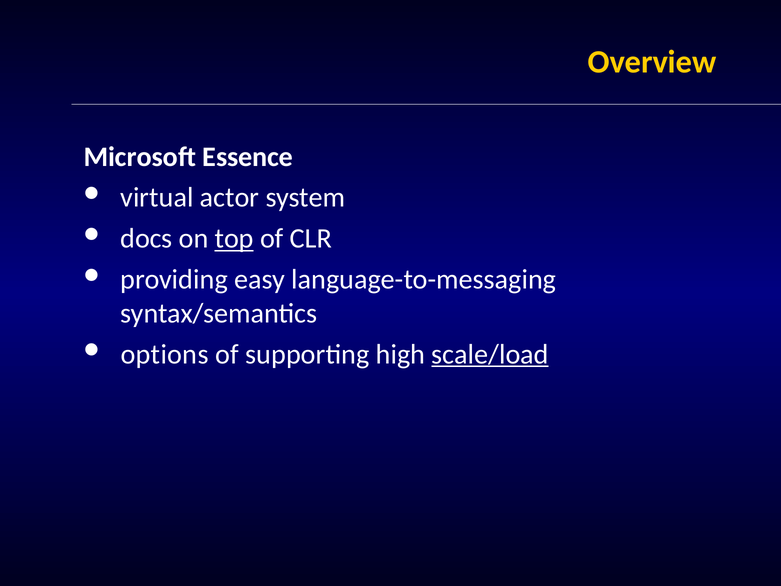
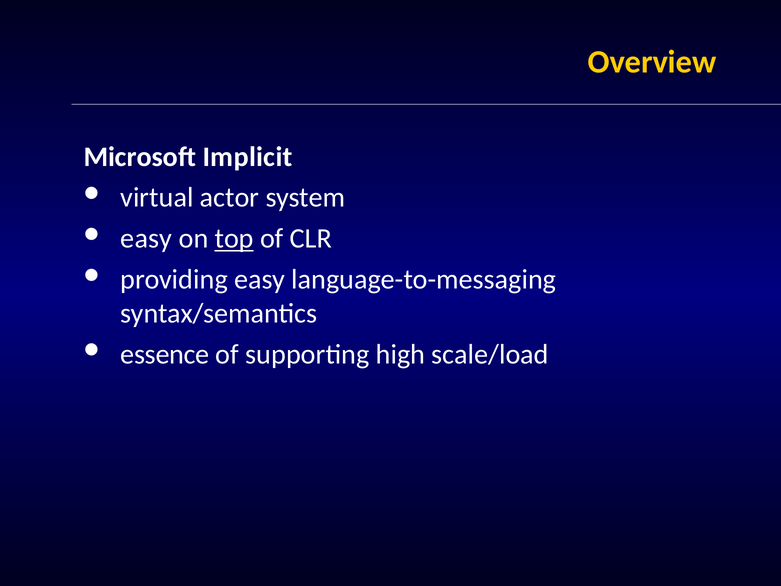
Essence: Essence -> Implicit
docs at (146, 238): docs -> easy
options: options -> essence
scale/load underline: present -> none
